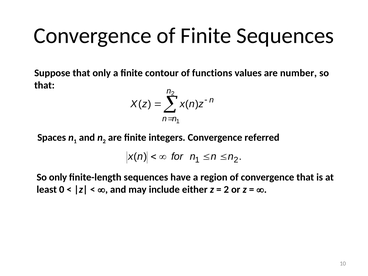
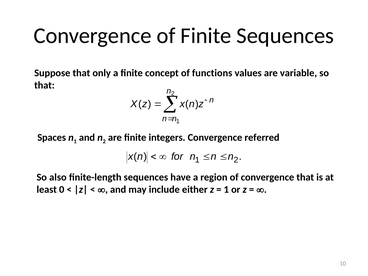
contour: contour -> concept
number: number -> variable
So only: only -> also
2 at (226, 190): 2 -> 1
